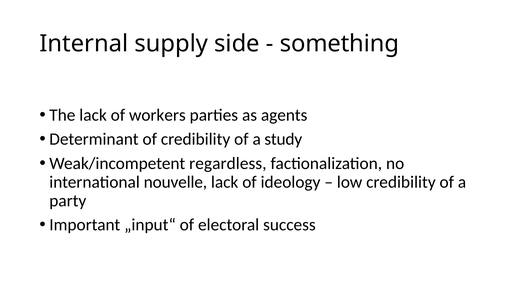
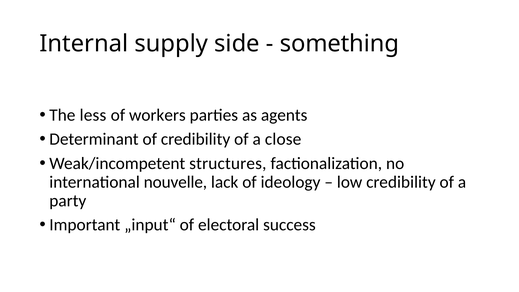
The lack: lack -> less
study: study -> close
regardless: regardless -> structures
